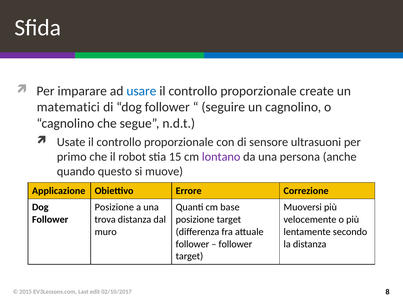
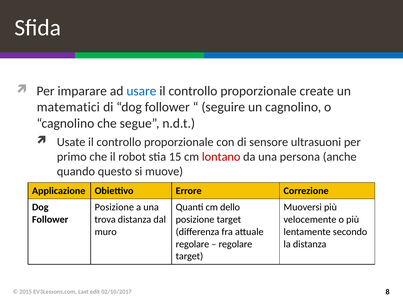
lontano colour: purple -> red
base: base -> dello
follower at (192, 244): follower -> regolare
follower at (235, 244): follower -> regolare
